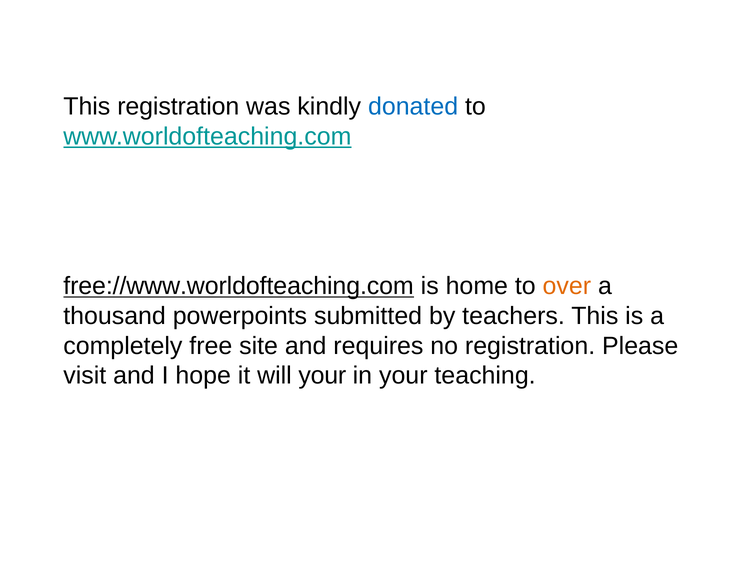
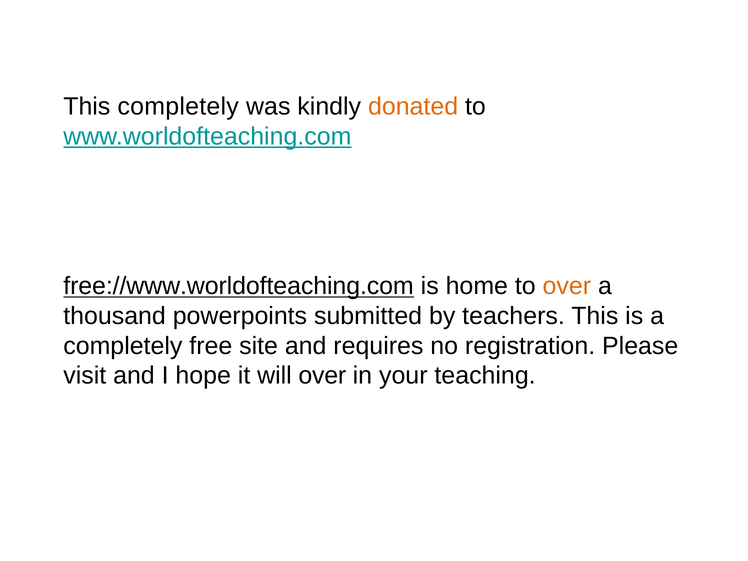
This registration: registration -> completely
donated colour: blue -> orange
will your: your -> over
